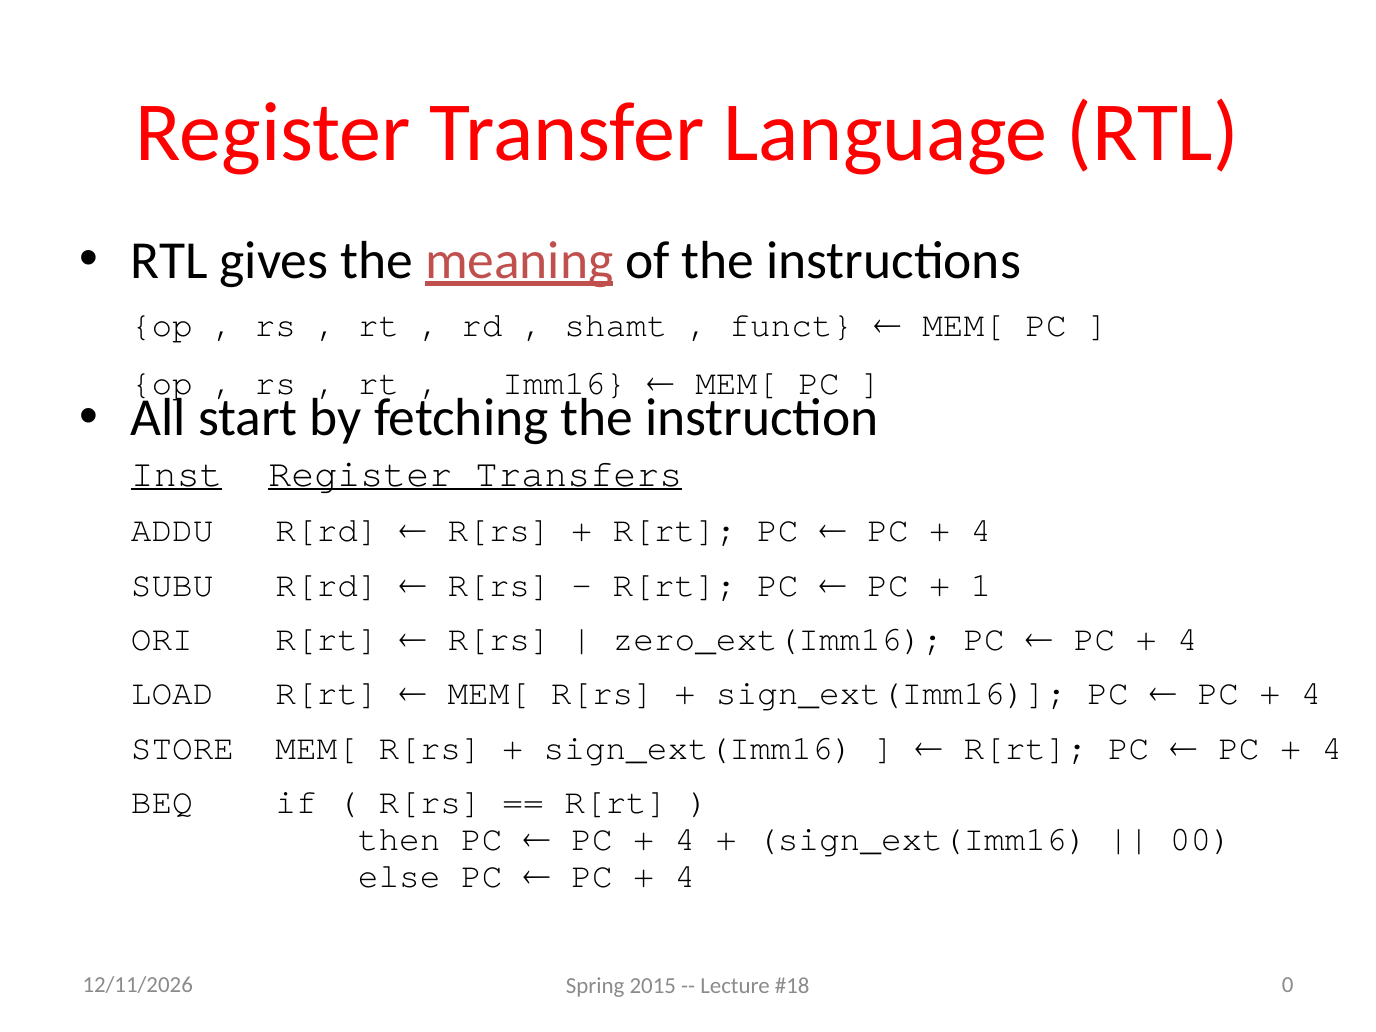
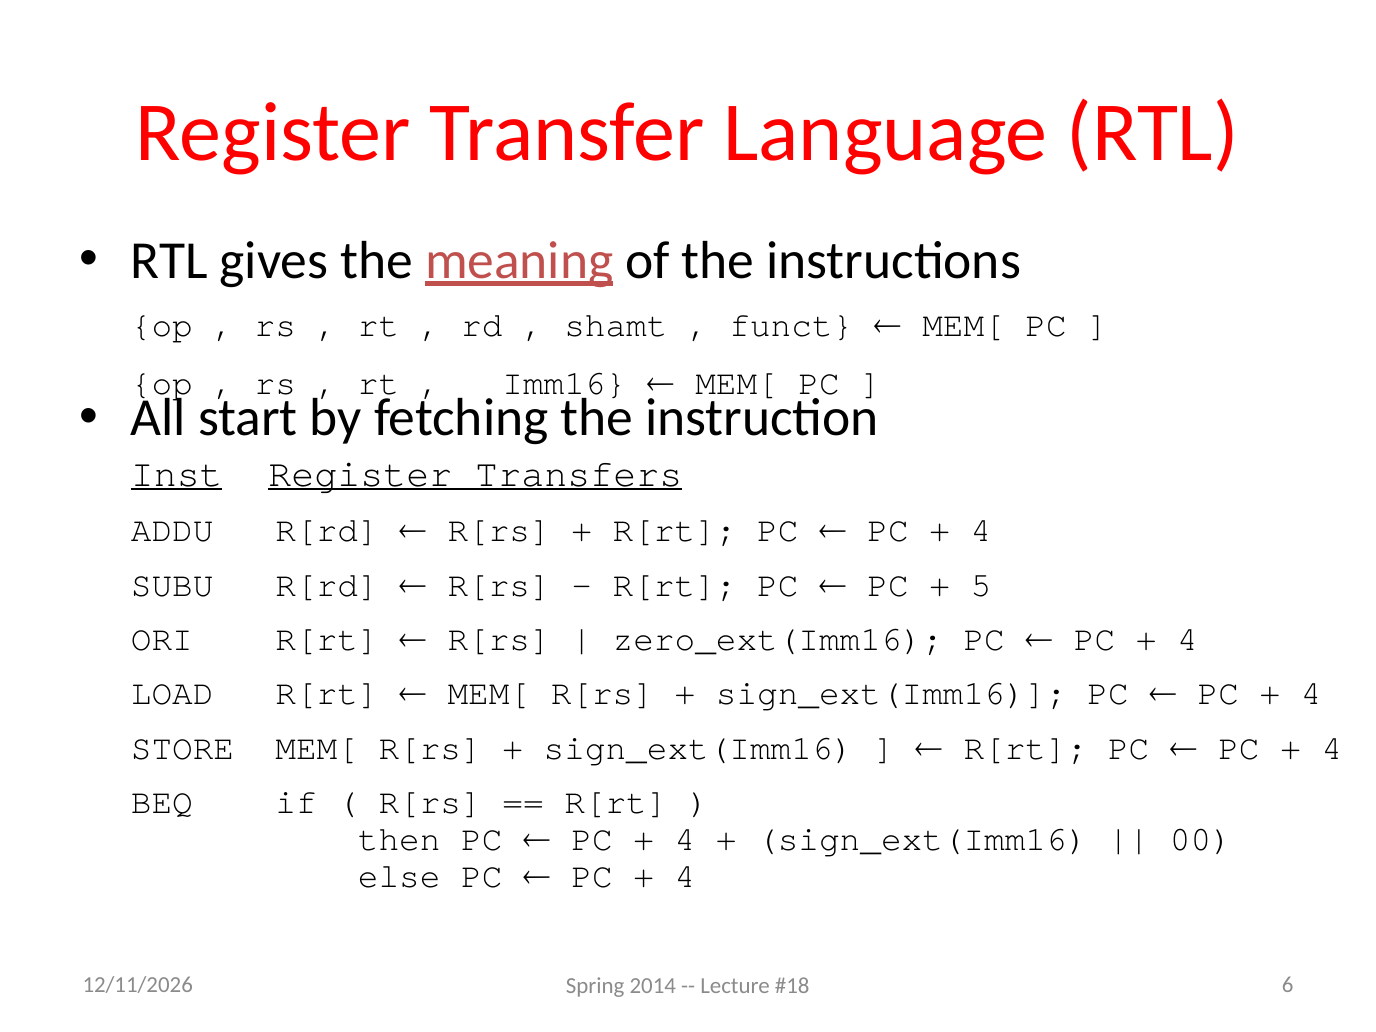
1: 1 -> 5
0: 0 -> 6
2015: 2015 -> 2014
